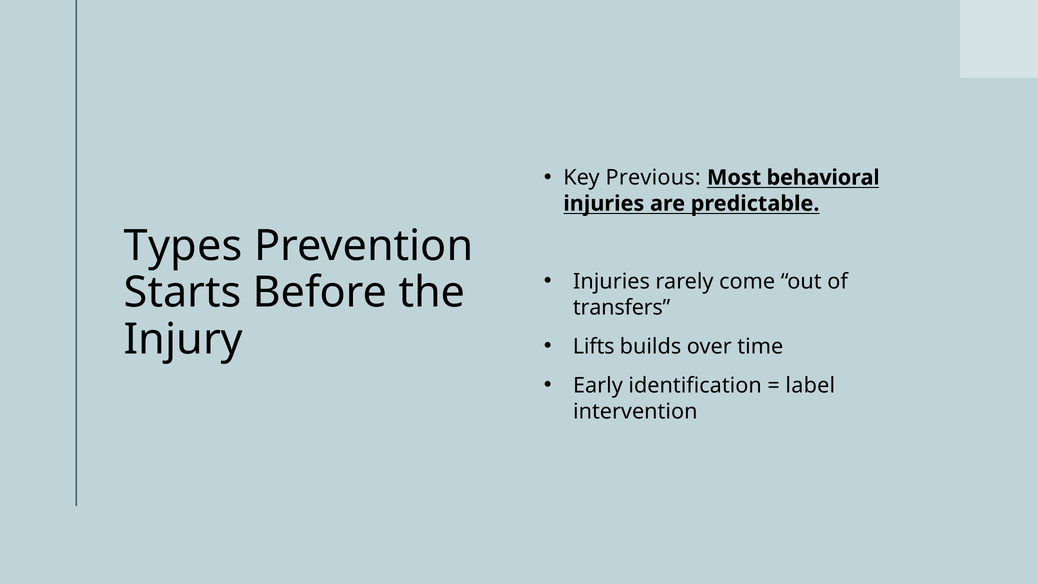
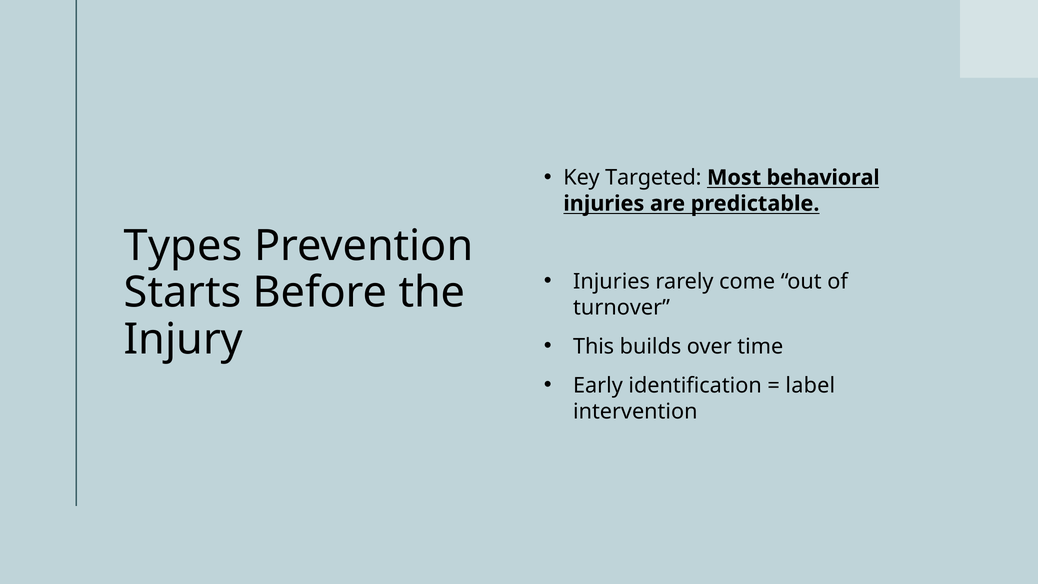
Previous: Previous -> Targeted
transfers: transfers -> turnover
Lifts: Lifts -> This
